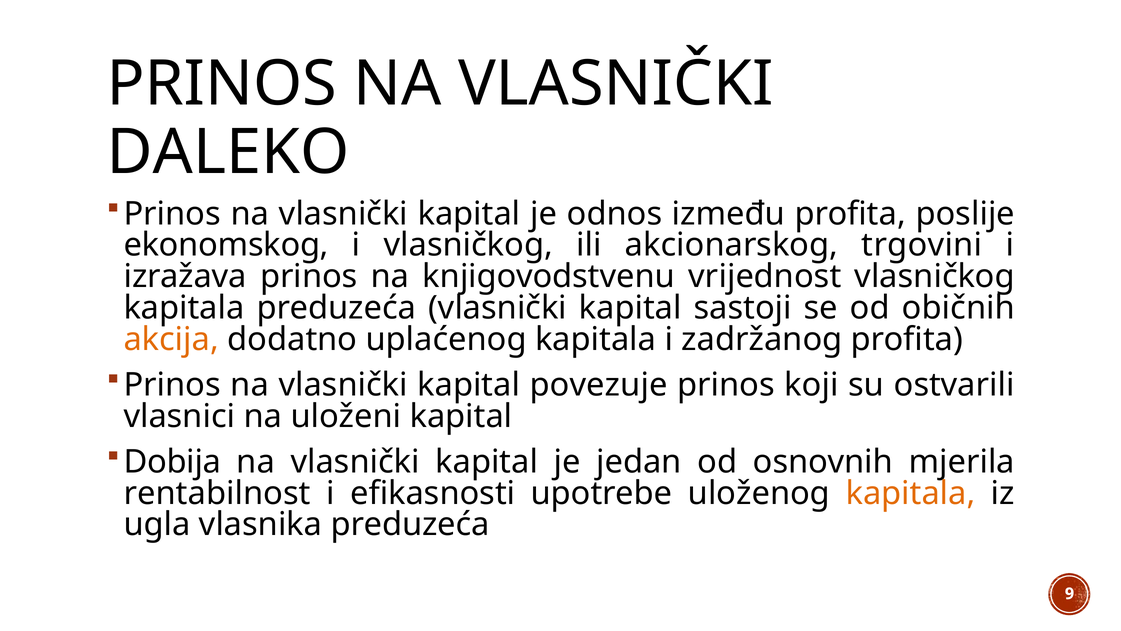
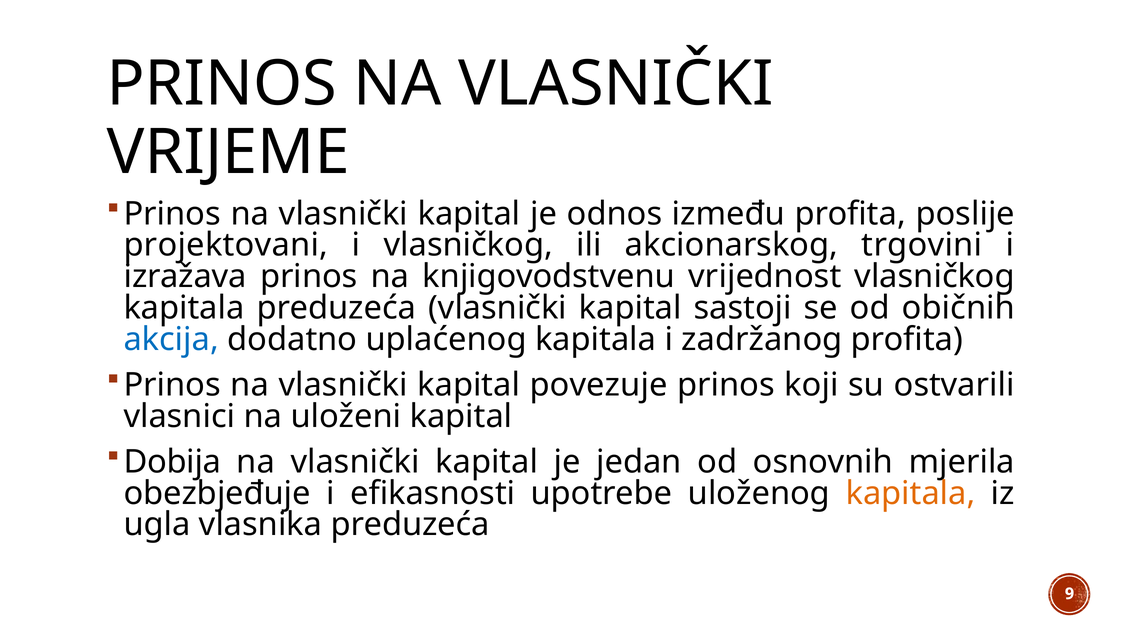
DALEKO: DALEKO -> VRIJEME
ekonomskog: ekonomskog -> projektovani
akcija colour: orange -> blue
rentabilnost: rentabilnost -> obezbjeđuje
